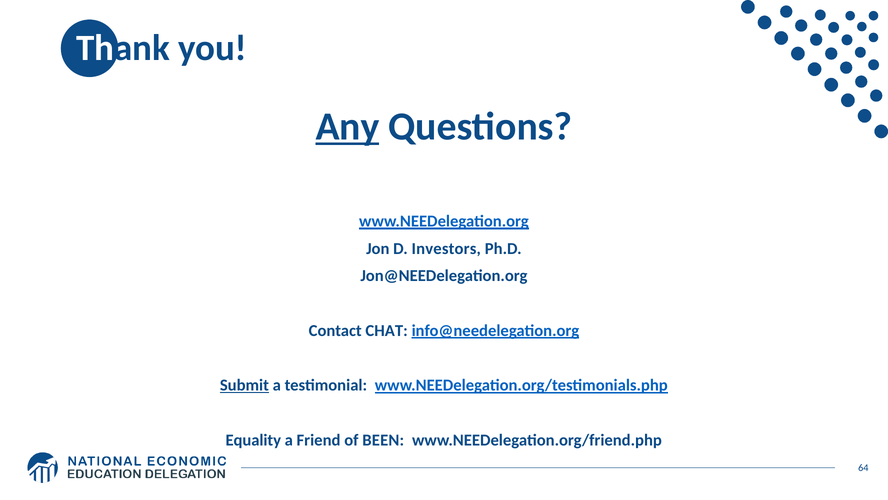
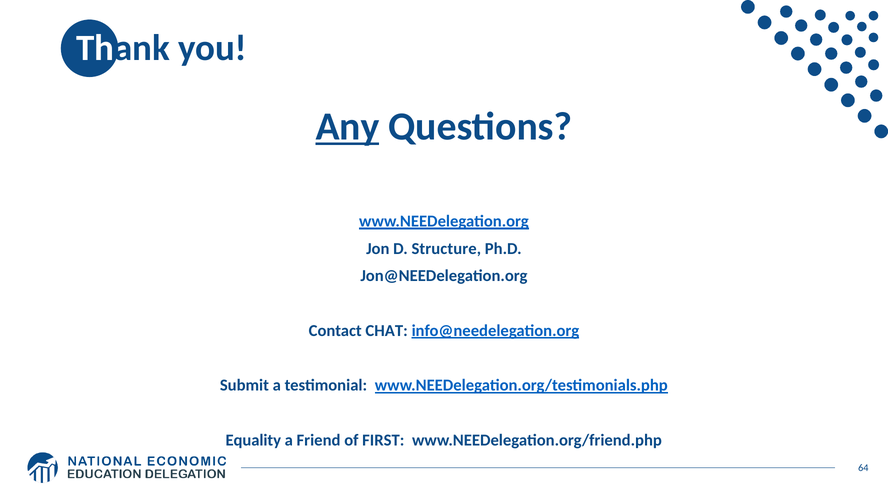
Investors: Investors -> Structure
Submit underline: present -> none
BEEN: BEEN -> FIRST
